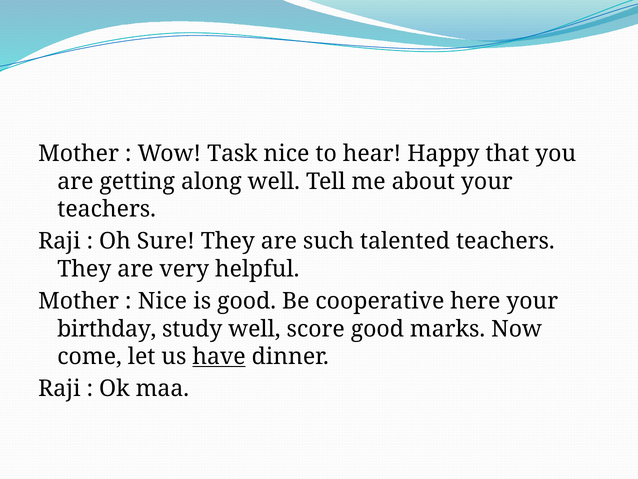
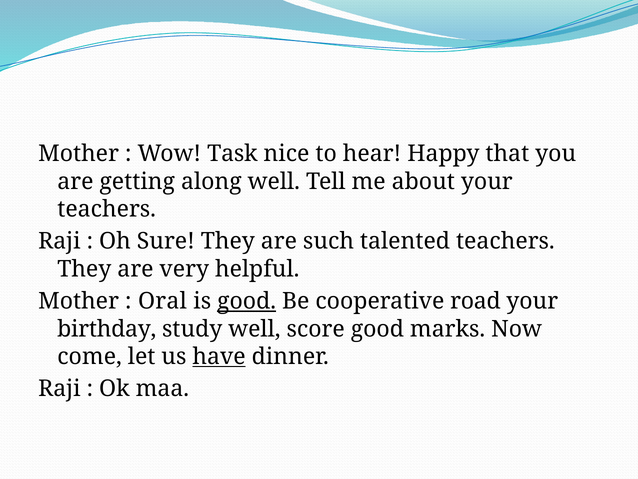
Nice at (162, 301): Nice -> Oral
good at (247, 301) underline: none -> present
here: here -> road
